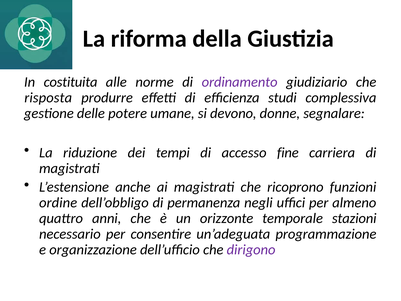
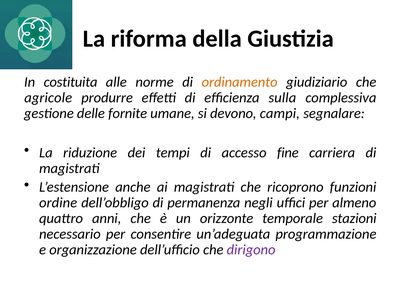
ordinamento colour: purple -> orange
risposta: risposta -> agricole
studi: studi -> sulla
potere: potere -> fornite
donne: donne -> campi
